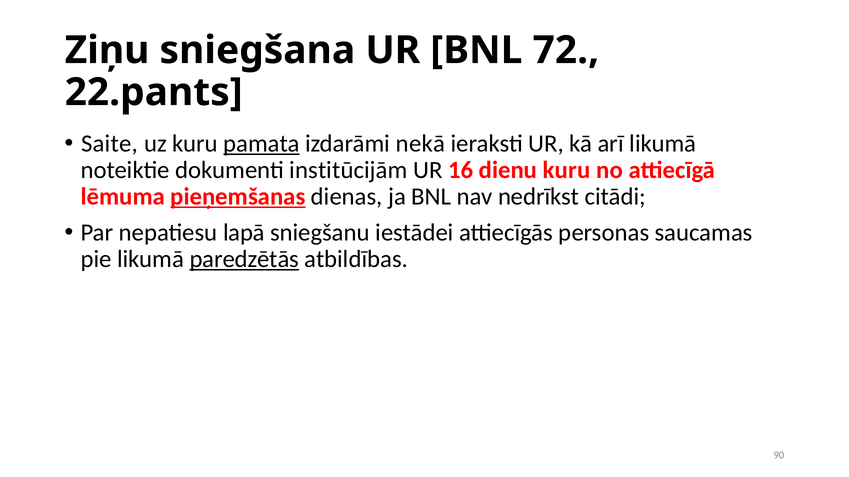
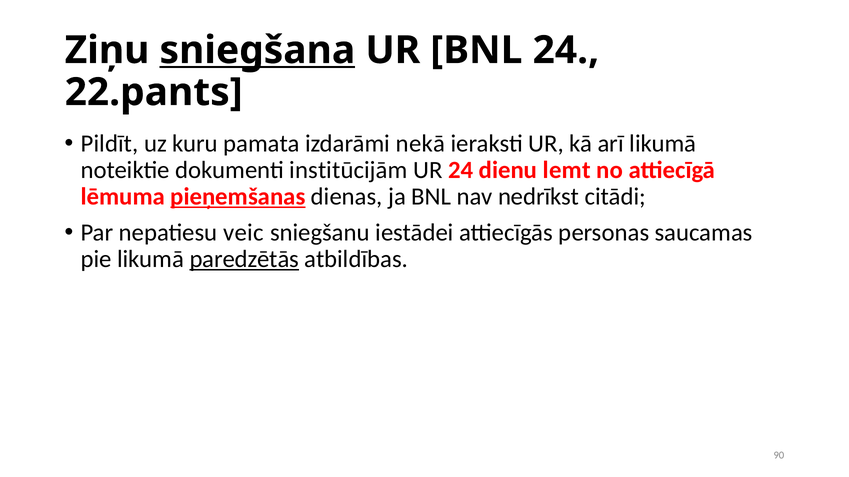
sniegšana underline: none -> present
BNL 72: 72 -> 24
Saite: Saite -> Pildīt
pamata underline: present -> none
UR 16: 16 -> 24
dienu kuru: kuru -> lemt
lapā: lapā -> veic
